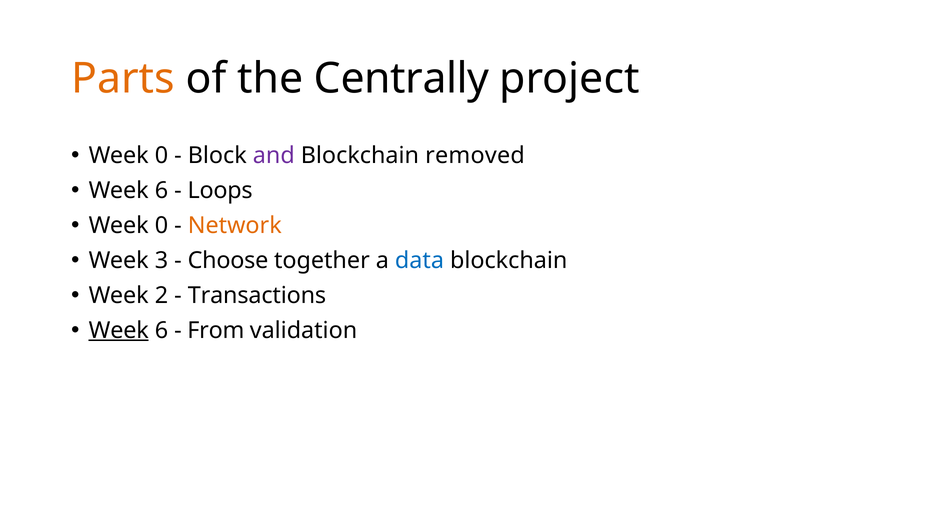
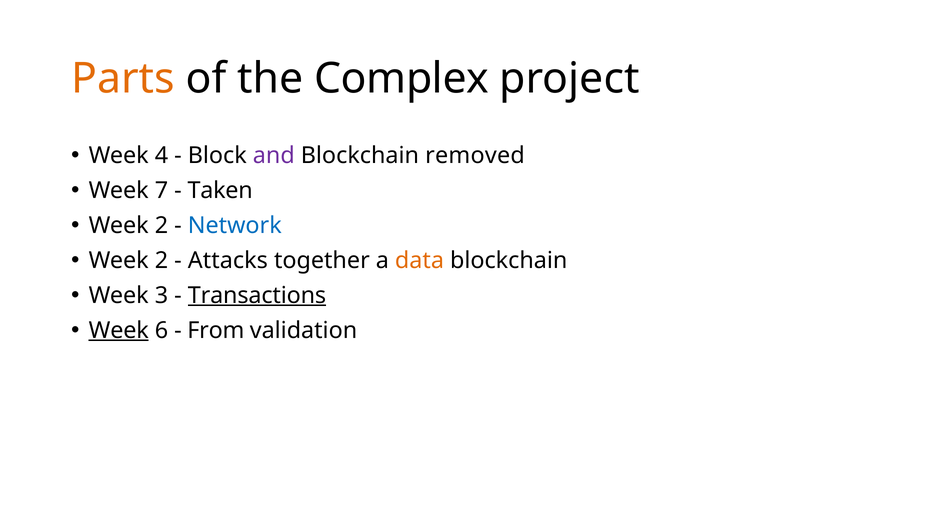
Centrally: Centrally -> Complex
0 at (161, 156): 0 -> 4
6 at (161, 191): 6 -> 7
Loops: Loops -> Taken
0 at (161, 226): 0 -> 2
Network colour: orange -> blue
3 at (161, 261): 3 -> 2
Choose: Choose -> Attacks
data colour: blue -> orange
2: 2 -> 3
Transactions underline: none -> present
